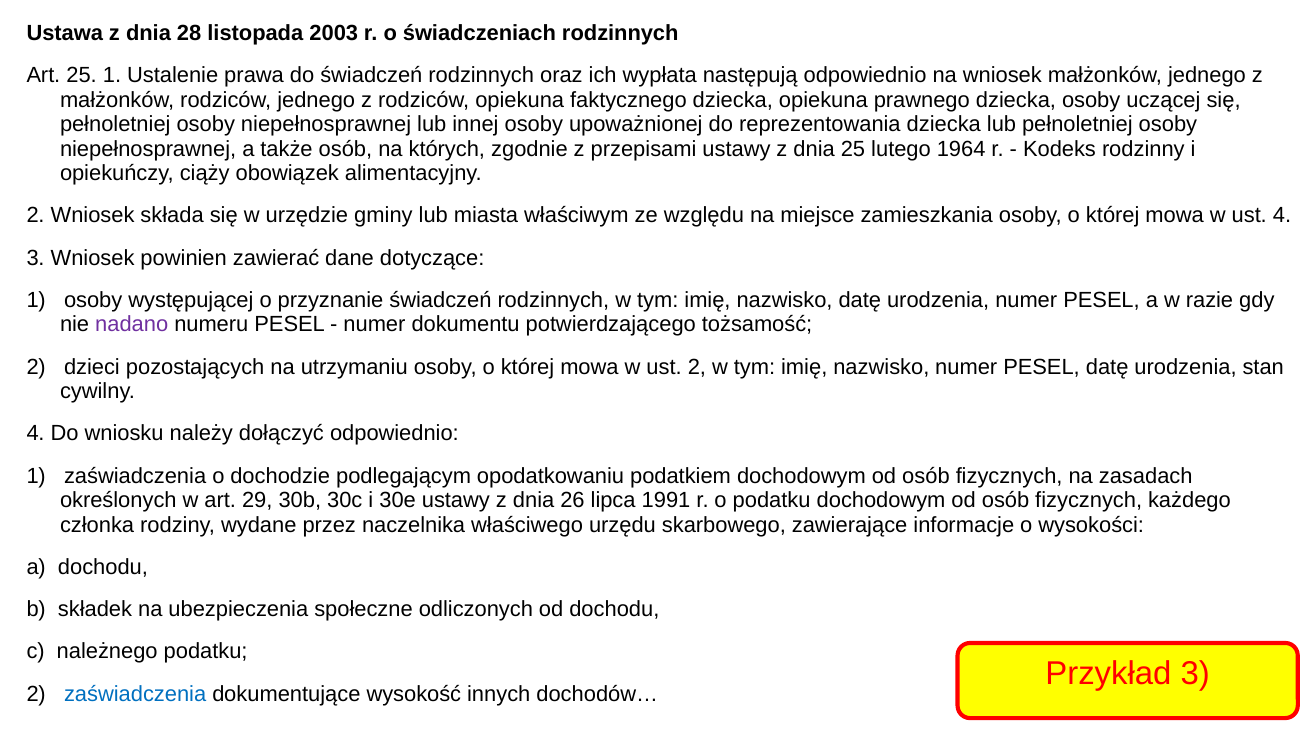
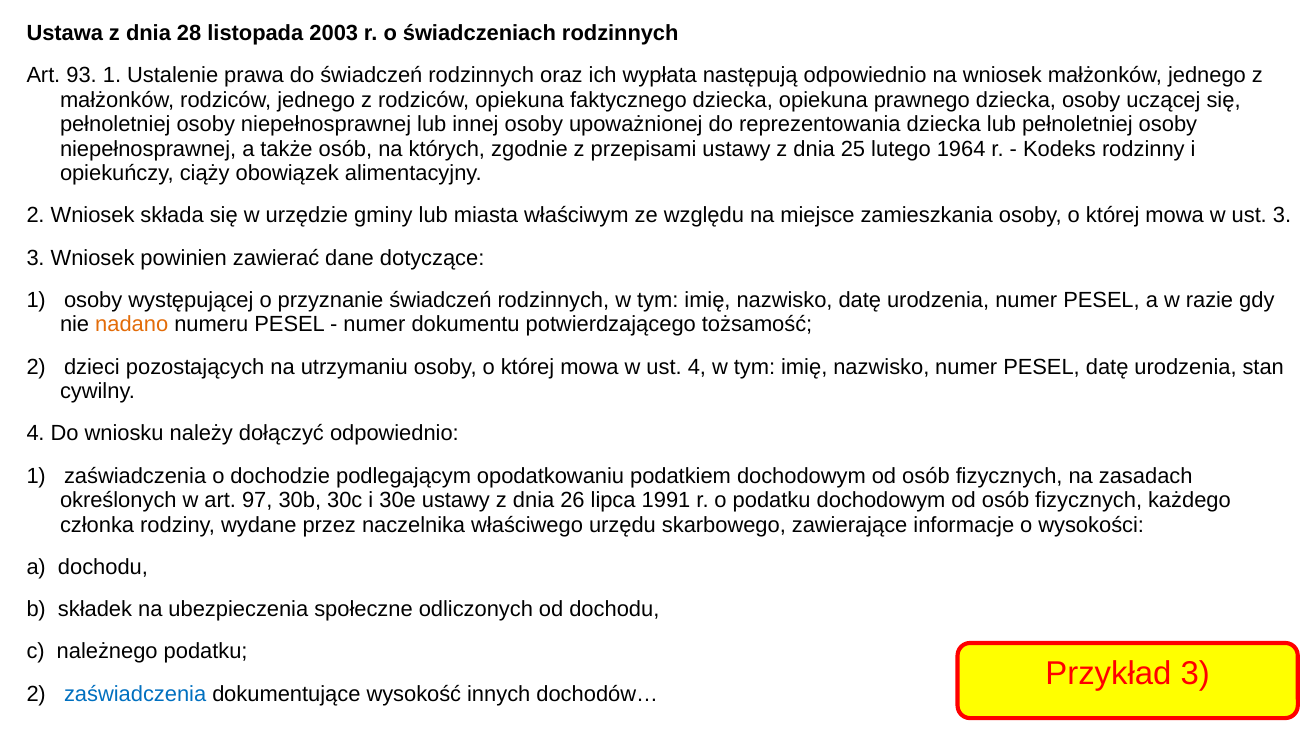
Art 25: 25 -> 93
ust 4: 4 -> 3
nadano colour: purple -> orange
ust 2: 2 -> 4
29: 29 -> 97
